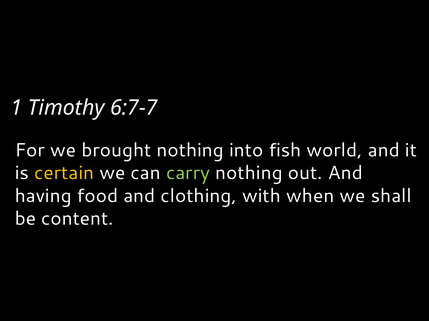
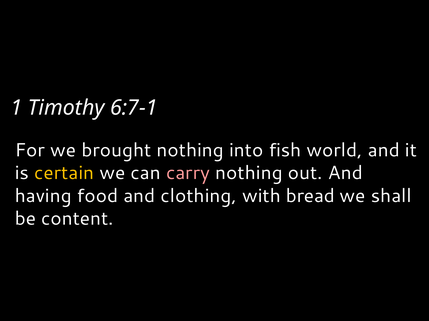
6:7-7: 6:7-7 -> 6:7-1
carry colour: light green -> pink
when: when -> bread
